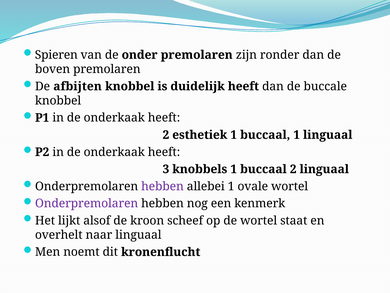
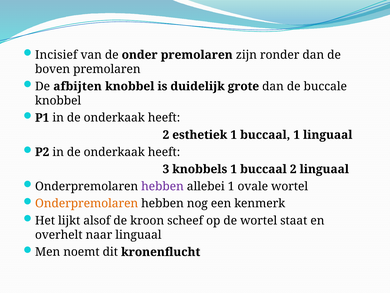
Spieren: Spieren -> Incisief
duidelijk heeft: heeft -> grote
Onderpremolaren at (87, 203) colour: purple -> orange
